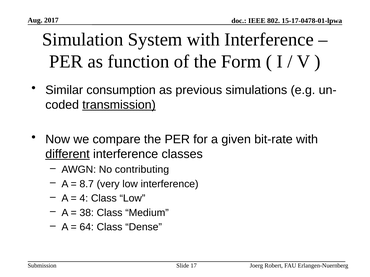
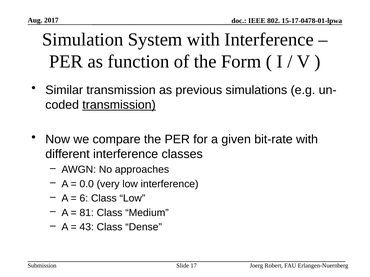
Similar consumption: consumption -> transmission
different underline: present -> none
contributing: contributing -> approaches
8.7: 8.7 -> 0.0
4: 4 -> 6
38: 38 -> 81
64: 64 -> 43
